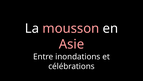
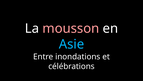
Asie colour: pink -> light blue
